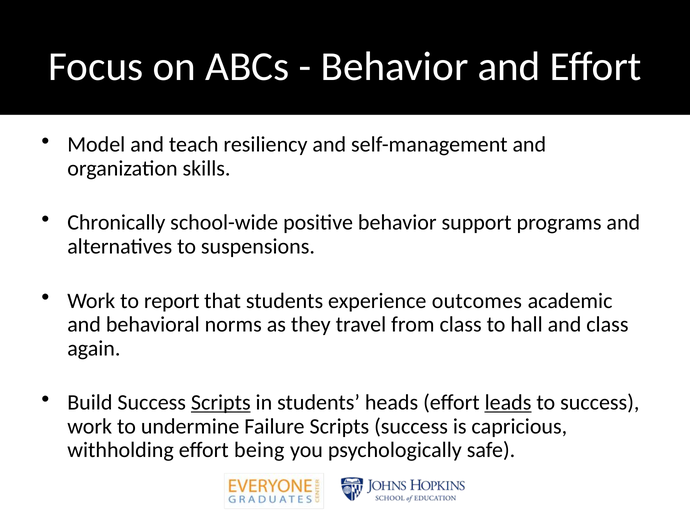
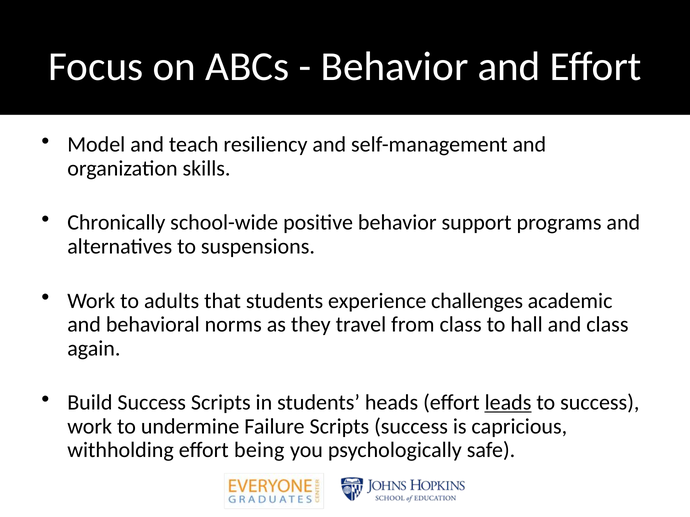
report: report -> adults
outcomes: outcomes -> challenges
Scripts at (221, 403) underline: present -> none
